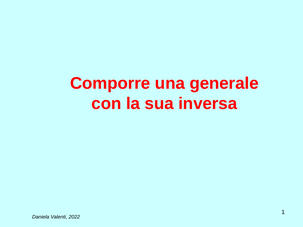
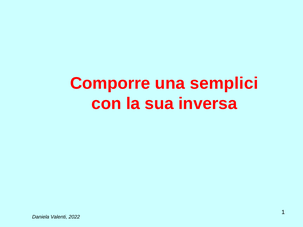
generale: generale -> semplici
